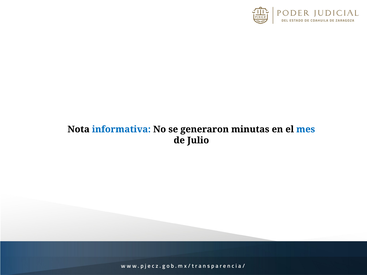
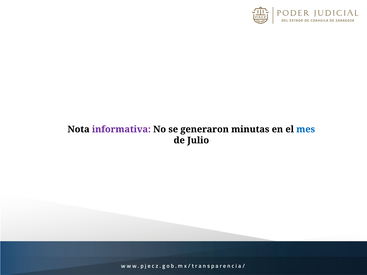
informativa colour: blue -> purple
